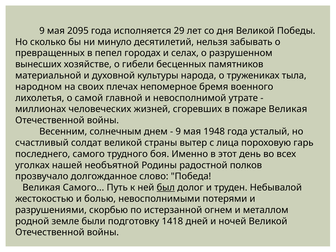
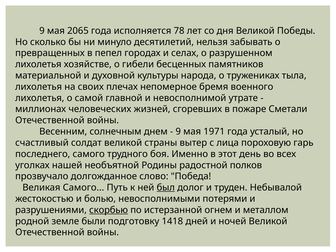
2095: 2095 -> 2065
29: 29 -> 78
вынесших at (38, 64): вынесших -> лихолетья
народном at (39, 87): народном -> лихолетья
пожаре Великая: Великая -> Сметали
1948: 1948 -> 1971
скорбью underline: none -> present
